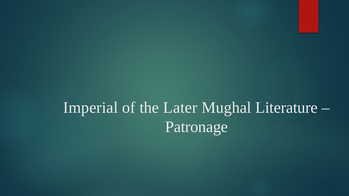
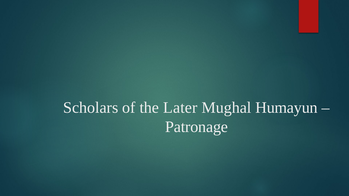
Imperial: Imperial -> Scholars
Literature: Literature -> Humayun
